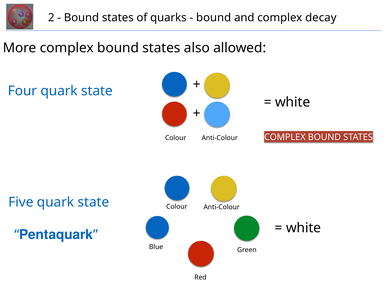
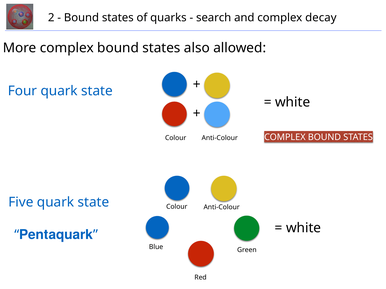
bound at (214, 18): bound -> search
